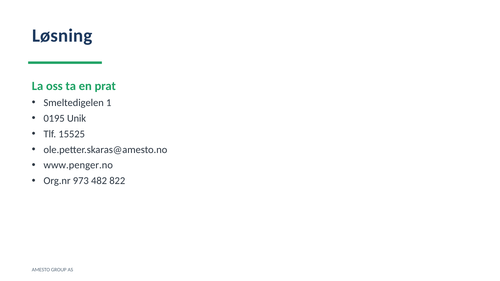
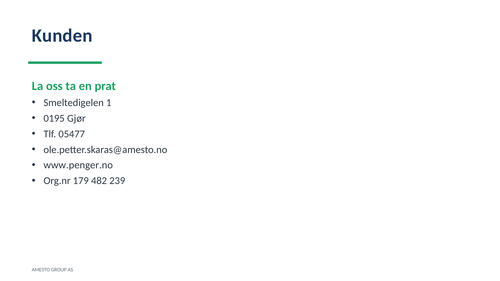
Løsning: Løsning -> Kunden
Unik: Unik -> Gjør
15525: 15525 -> 05477
973: 973 -> 179
822: 822 -> 239
